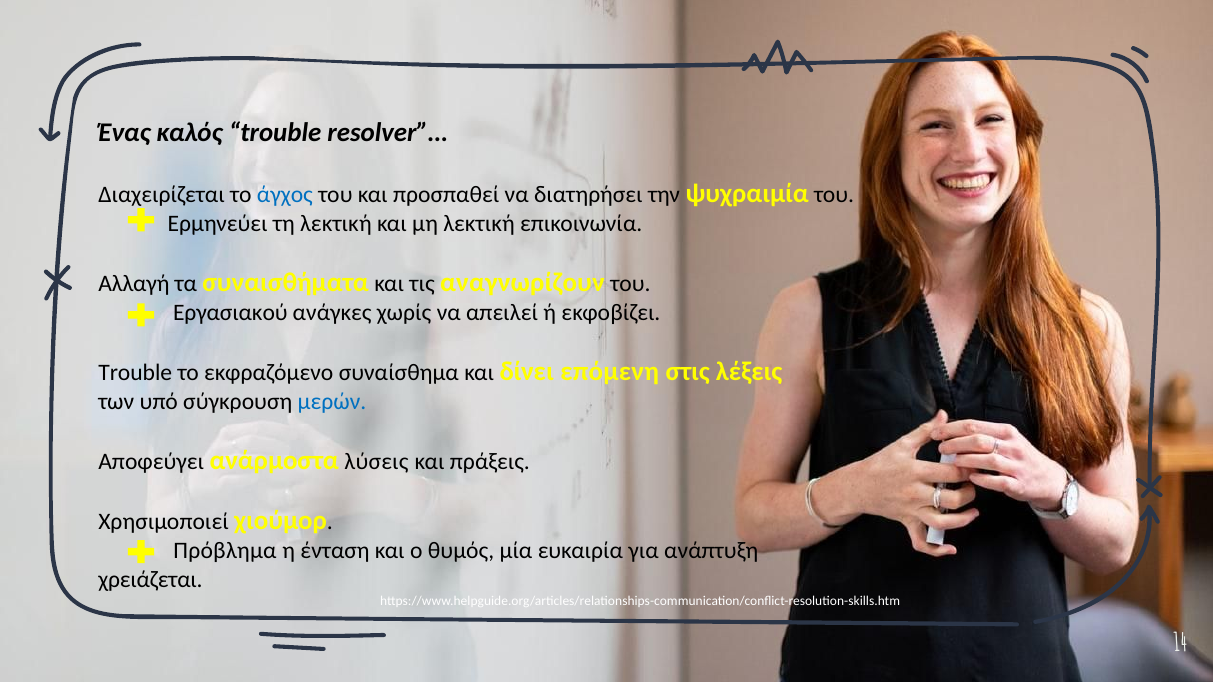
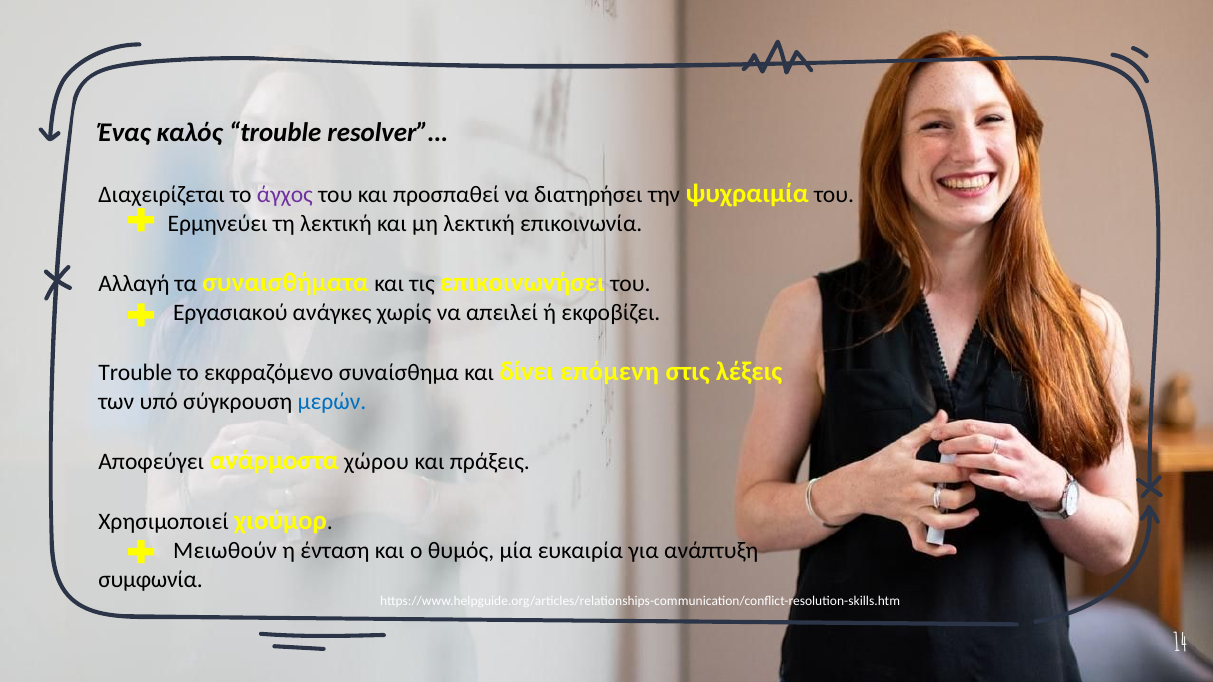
άγχος colour: blue -> purple
αναγνωρίζουν: αναγνωρίζουν -> επικοινωνήσει
λύσεις: λύσεις -> χώρου
Πρόβλημα: Πρόβλημα -> Μειωθούν
χρειάζεται: χρειάζεται -> συμφωνία
